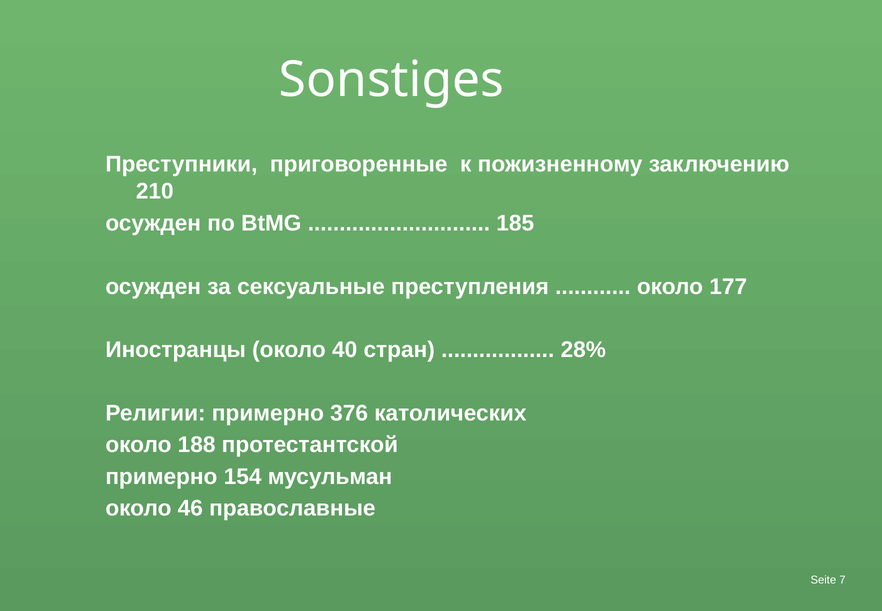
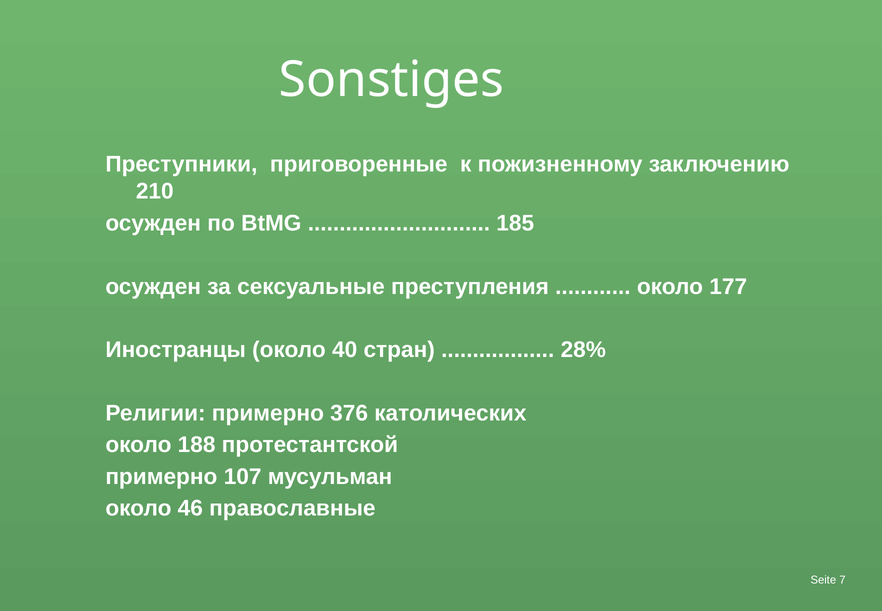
154: 154 -> 107
